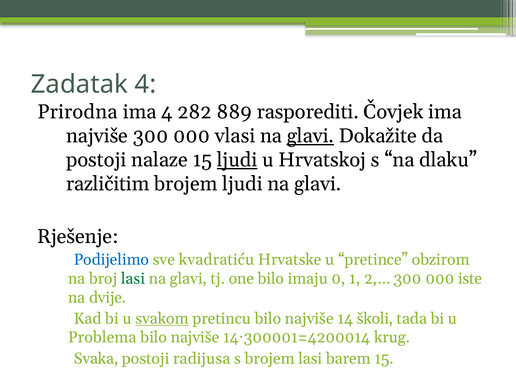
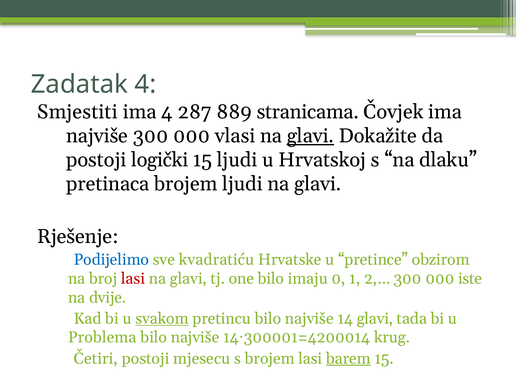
Prirodna: Prirodna -> Smjestiti
282: 282 -> 287
rasporediti: rasporediti -> stranicama
nalaze: nalaze -> logički
ljudi at (237, 160) underline: present -> none
različitim: različitim -> pretinaca
lasi at (133, 279) colour: green -> red
14 školi: školi -> glavi
Svaka: Svaka -> Četiri
radijusa: radijusa -> mjesecu
barem underline: none -> present
